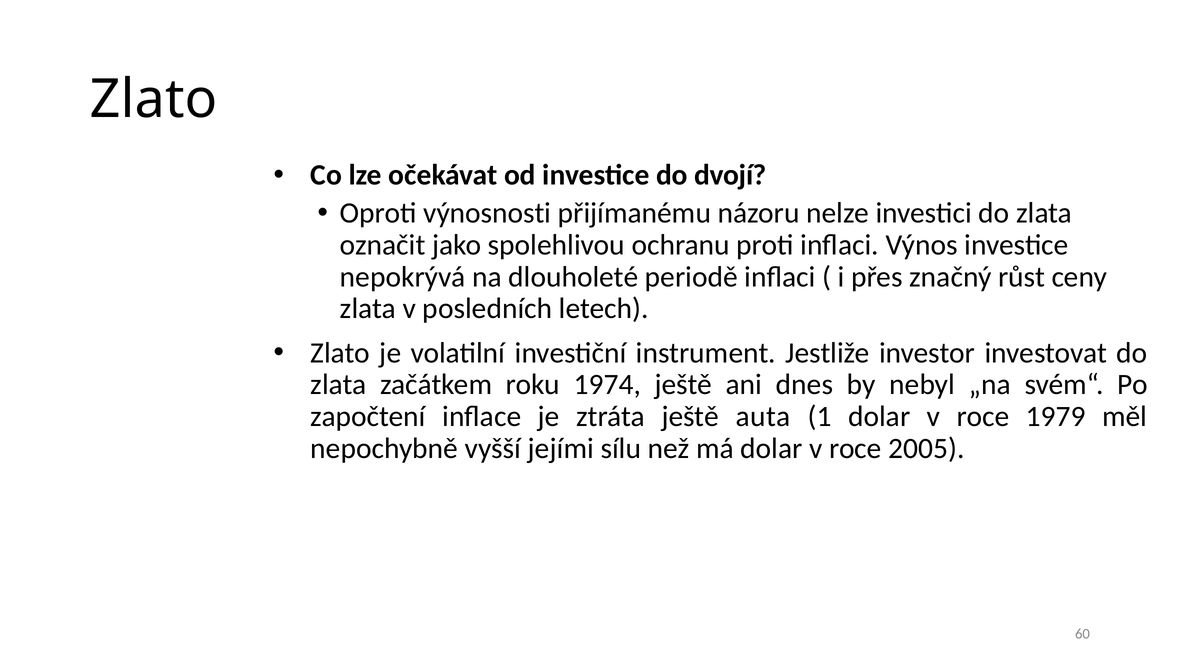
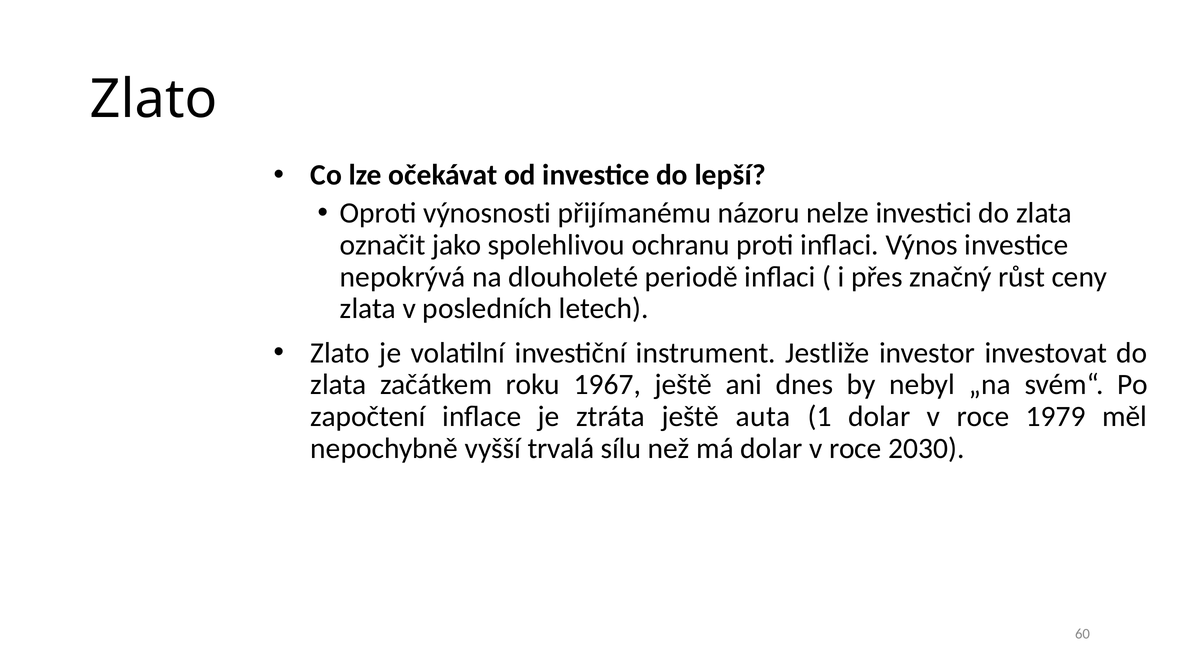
dvojí: dvojí -> lepší
1974: 1974 -> 1967
jejími: jejími -> trvalá
2005: 2005 -> 2030
